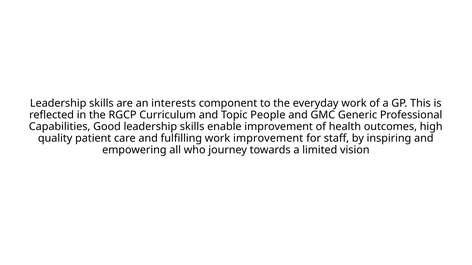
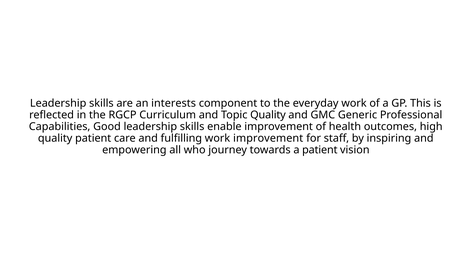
Topic People: People -> Quality
a limited: limited -> patient
